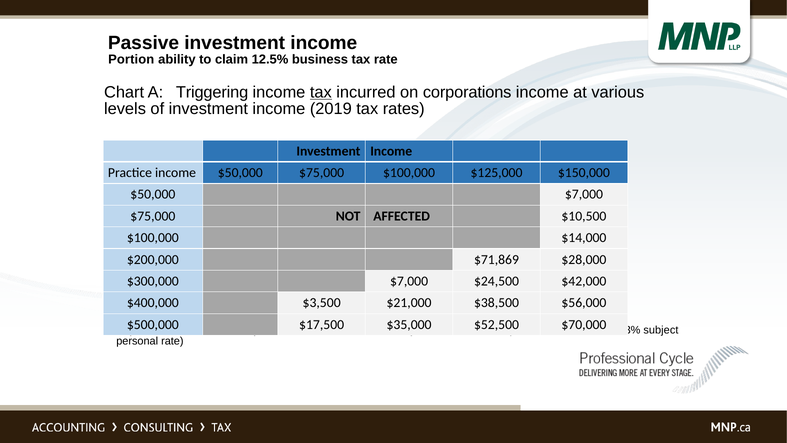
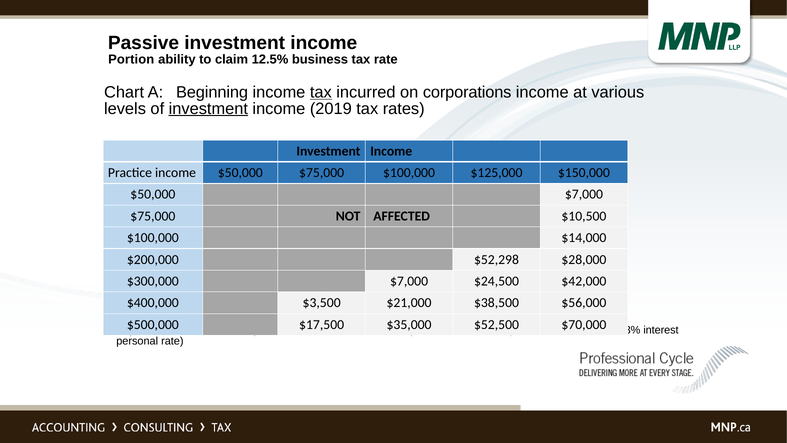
Triggering: Triggering -> Beginning
investment at (208, 109) underline: none -> present
$71,869: $71,869 -> $52,298
subject at (661, 330): subject -> interest
